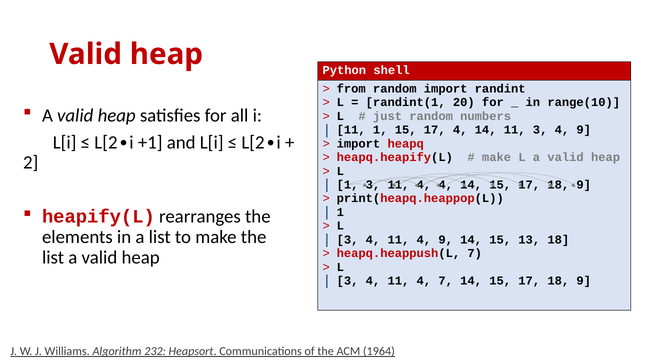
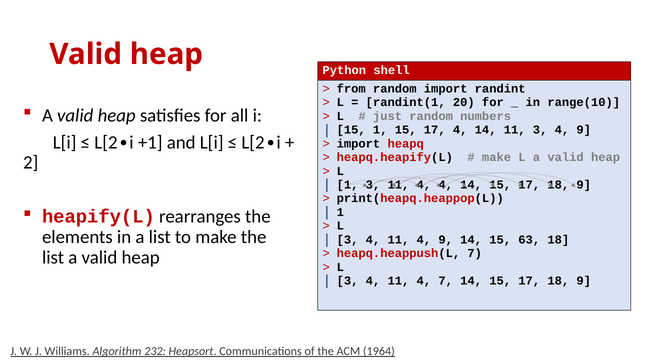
11 at (351, 130): 11 -> 15
13: 13 -> 63
